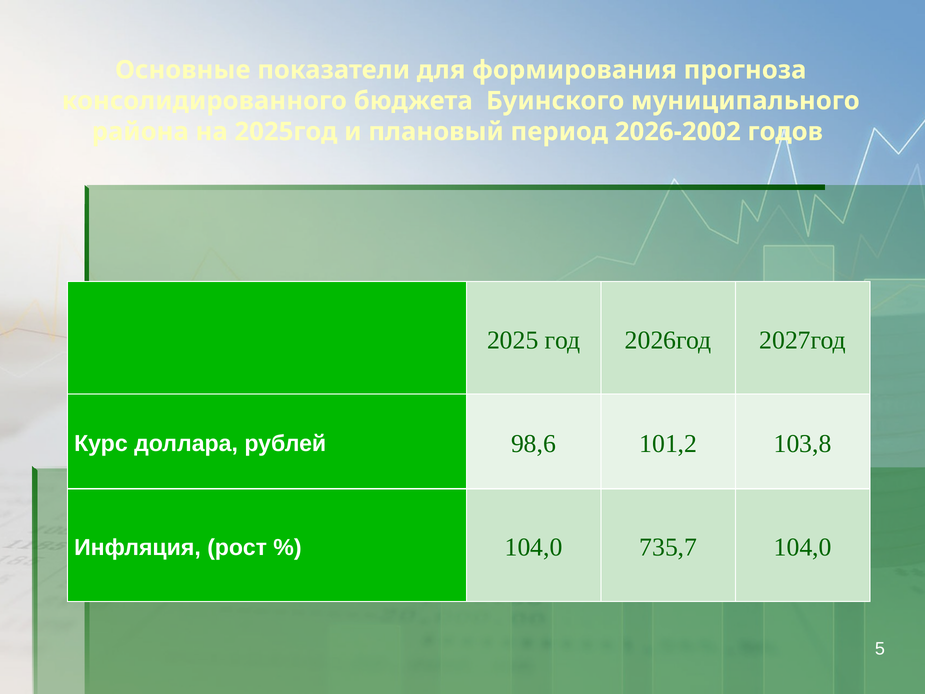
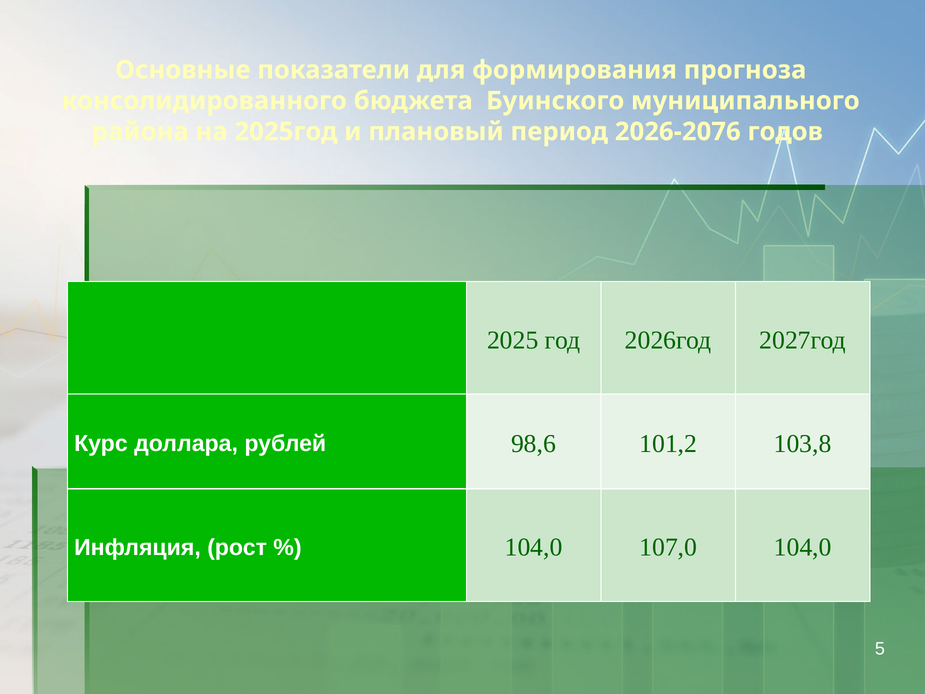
2026-2002: 2026-2002 -> 2026-2076
735,7: 735,7 -> 107,0
